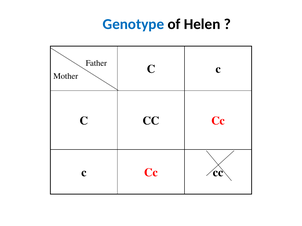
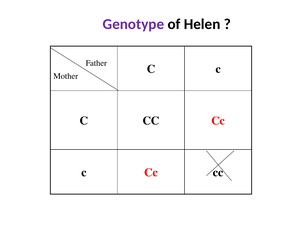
Genotype colour: blue -> purple
